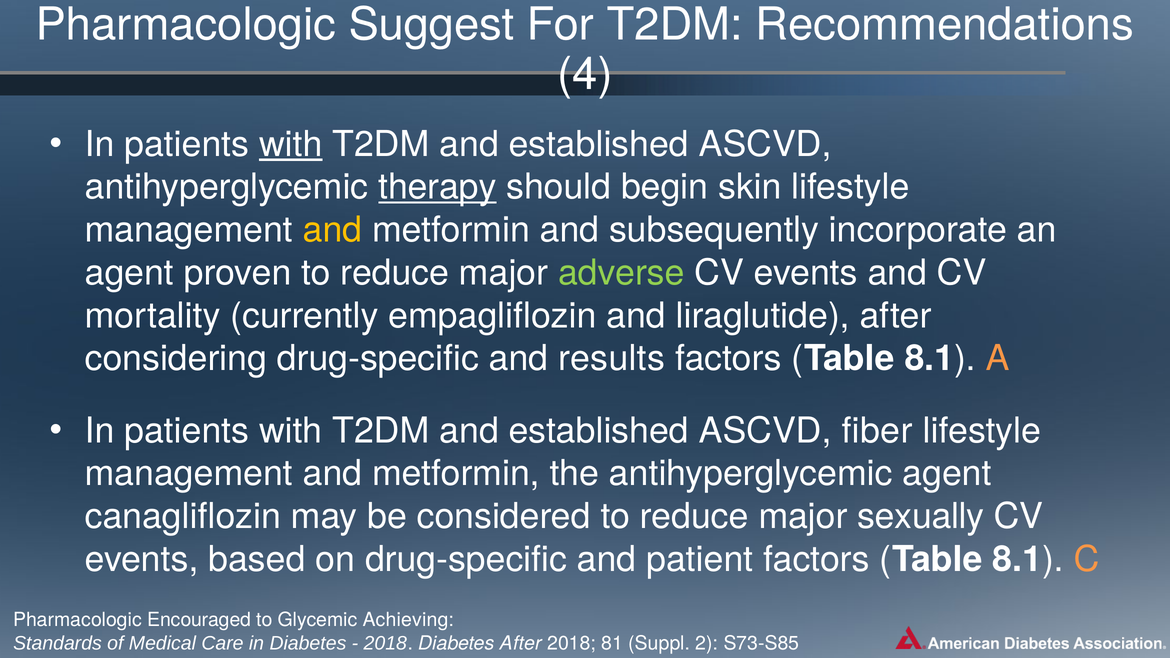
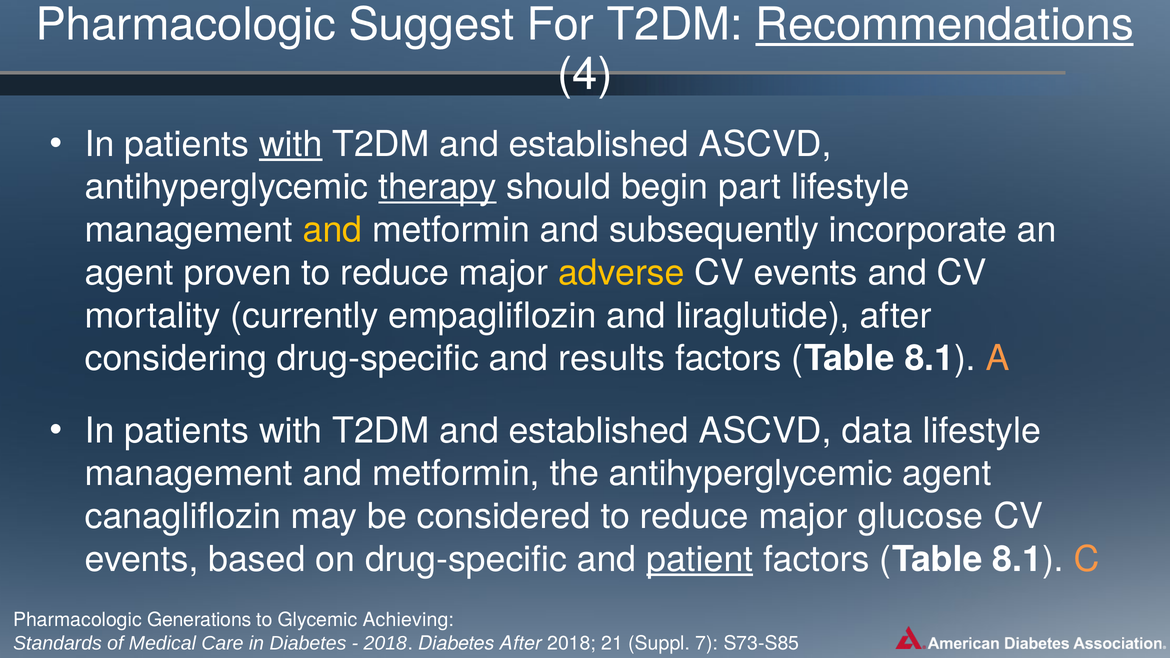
Recommendations underline: none -> present
skin: skin -> part
adverse colour: light green -> yellow
fiber: fiber -> data
sexually: sexually -> glucose
patient underline: none -> present
Encouraged: Encouraged -> Generations
81: 81 -> 21
2: 2 -> 7
